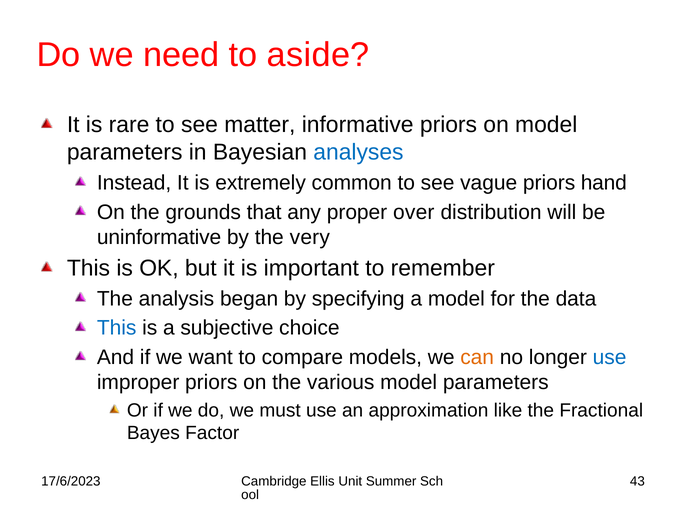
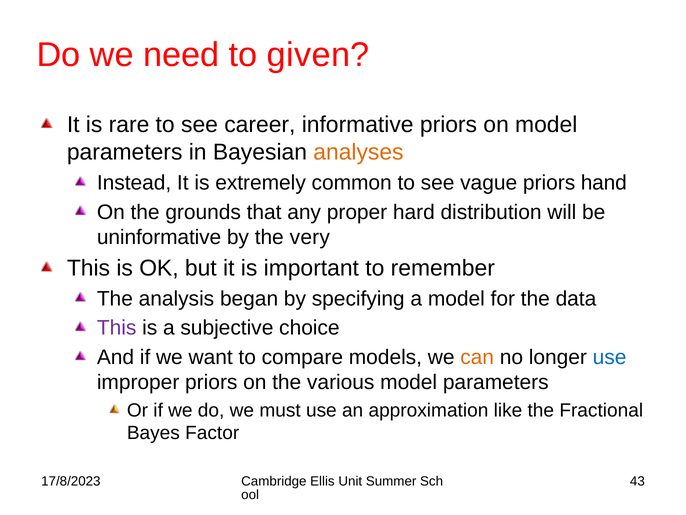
aside: aside -> given
matter: matter -> career
analyses colour: blue -> orange
over: over -> hard
This at (117, 328) colour: blue -> purple
17/6/2023: 17/6/2023 -> 17/8/2023
